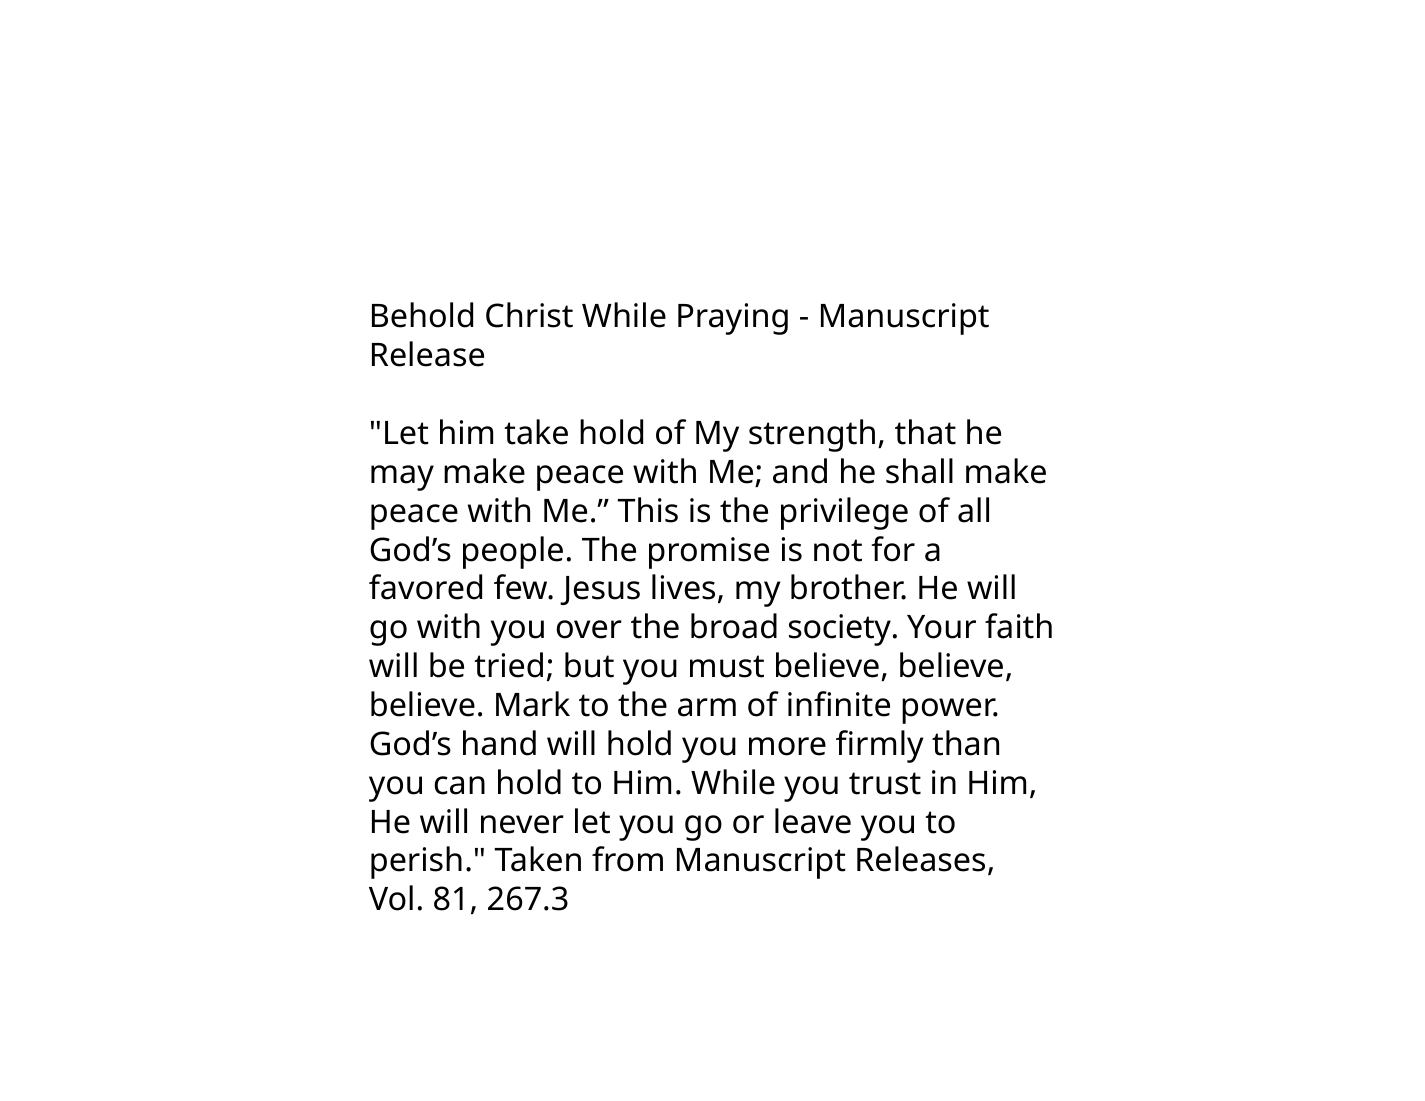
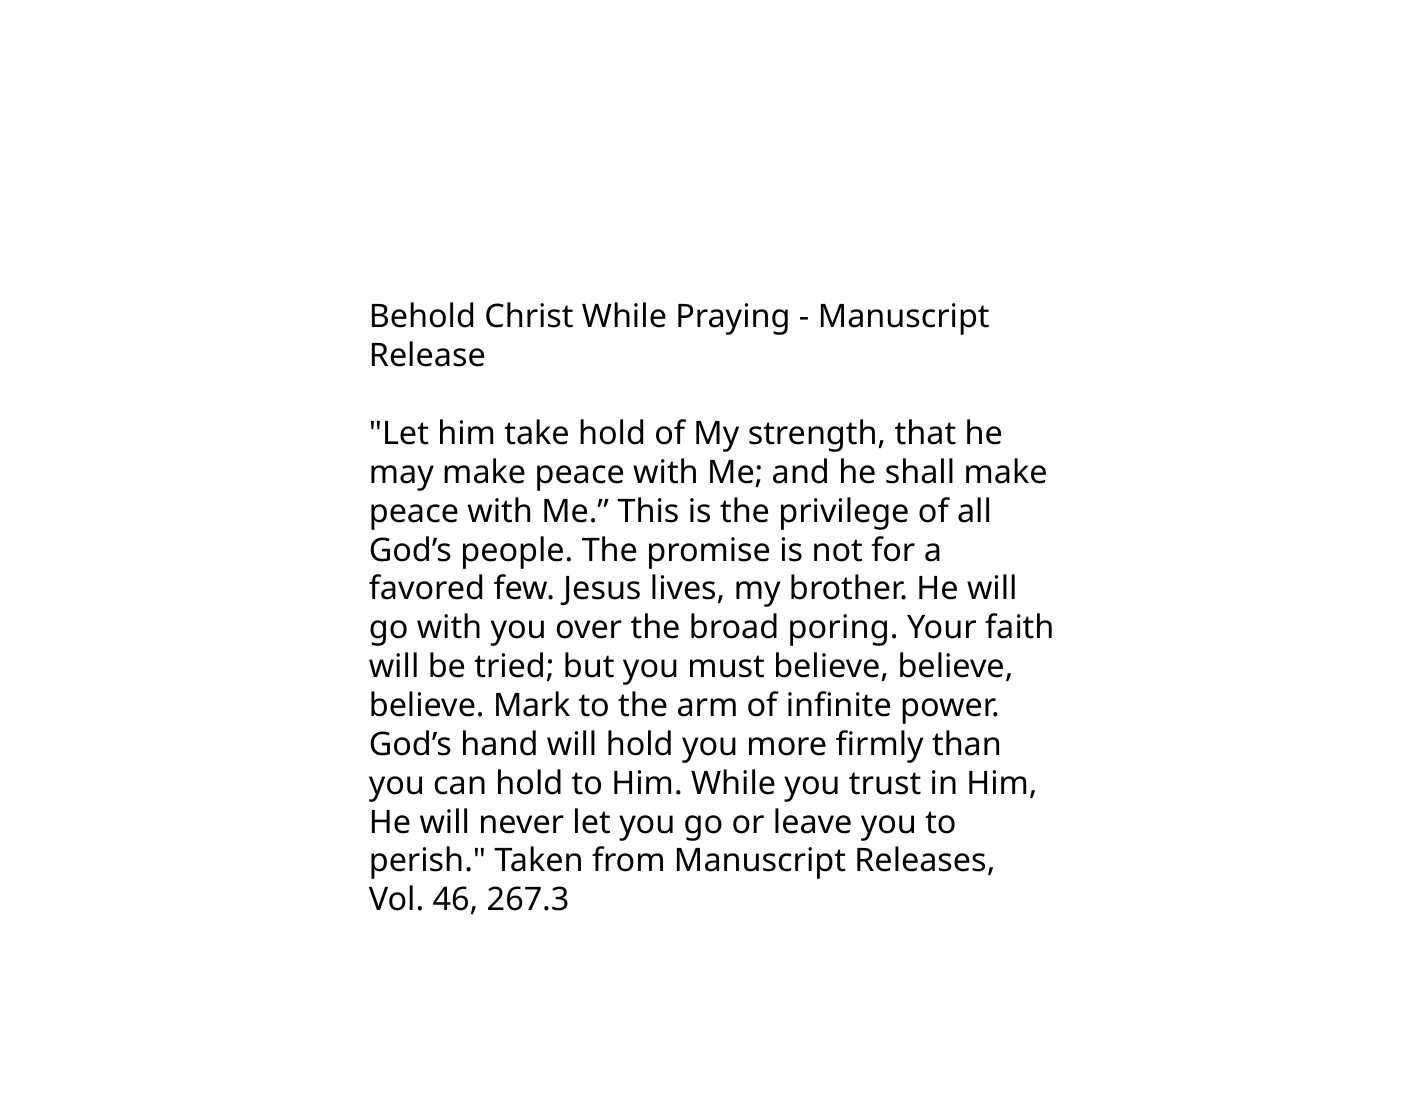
society: society -> poring
81: 81 -> 46
